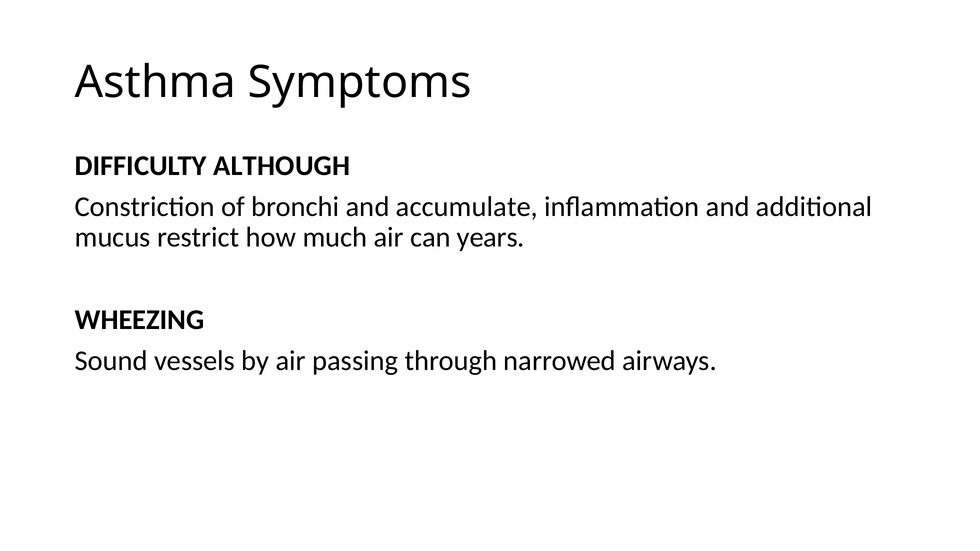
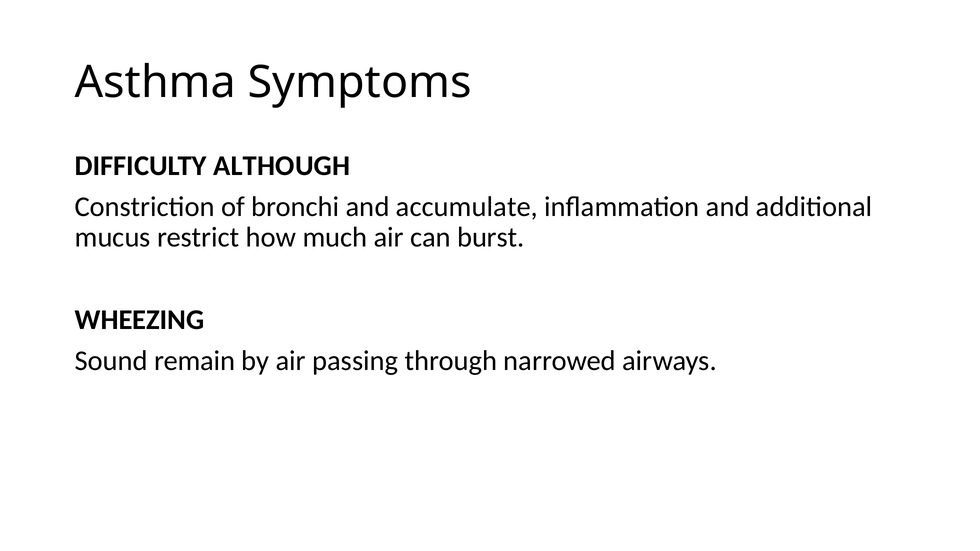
years: years -> burst
vessels: vessels -> remain
